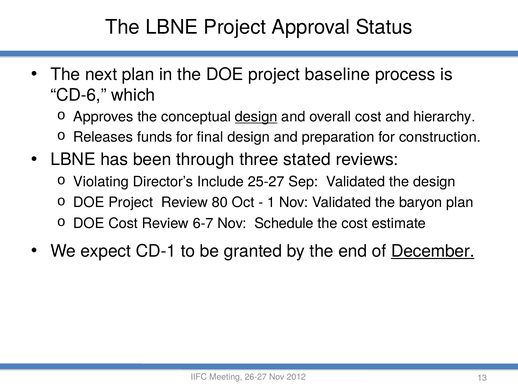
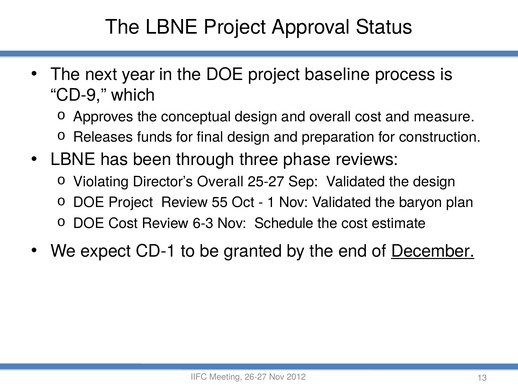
next plan: plan -> year
CD-6: CD-6 -> CD-9
design at (256, 117) underline: present -> none
hierarchy: hierarchy -> measure
stated: stated -> phase
Director’s Include: Include -> Overall
80: 80 -> 55
6-7: 6-7 -> 6-3
